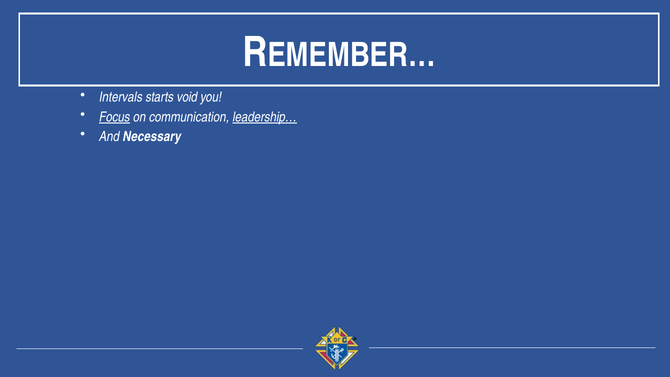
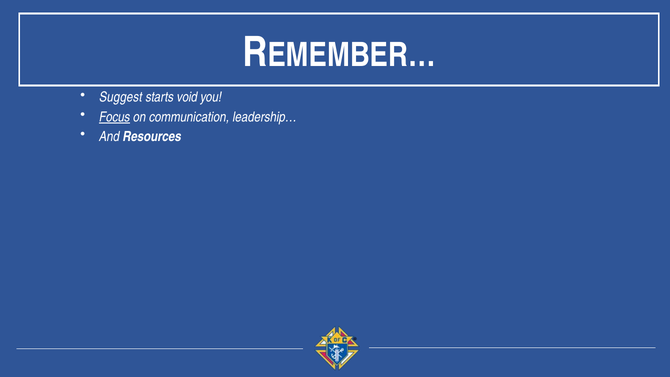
Intervals: Intervals -> Suggest
leadership… underline: present -> none
Necessary: Necessary -> Resources
